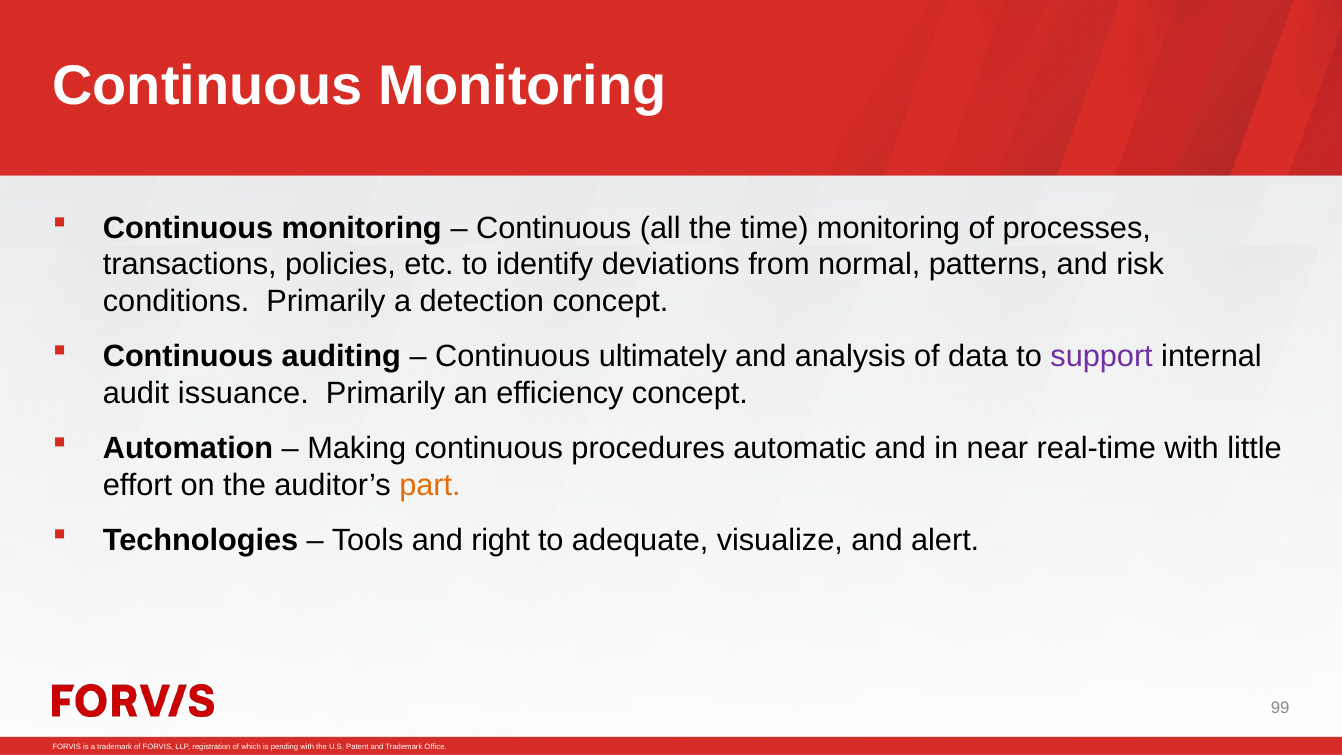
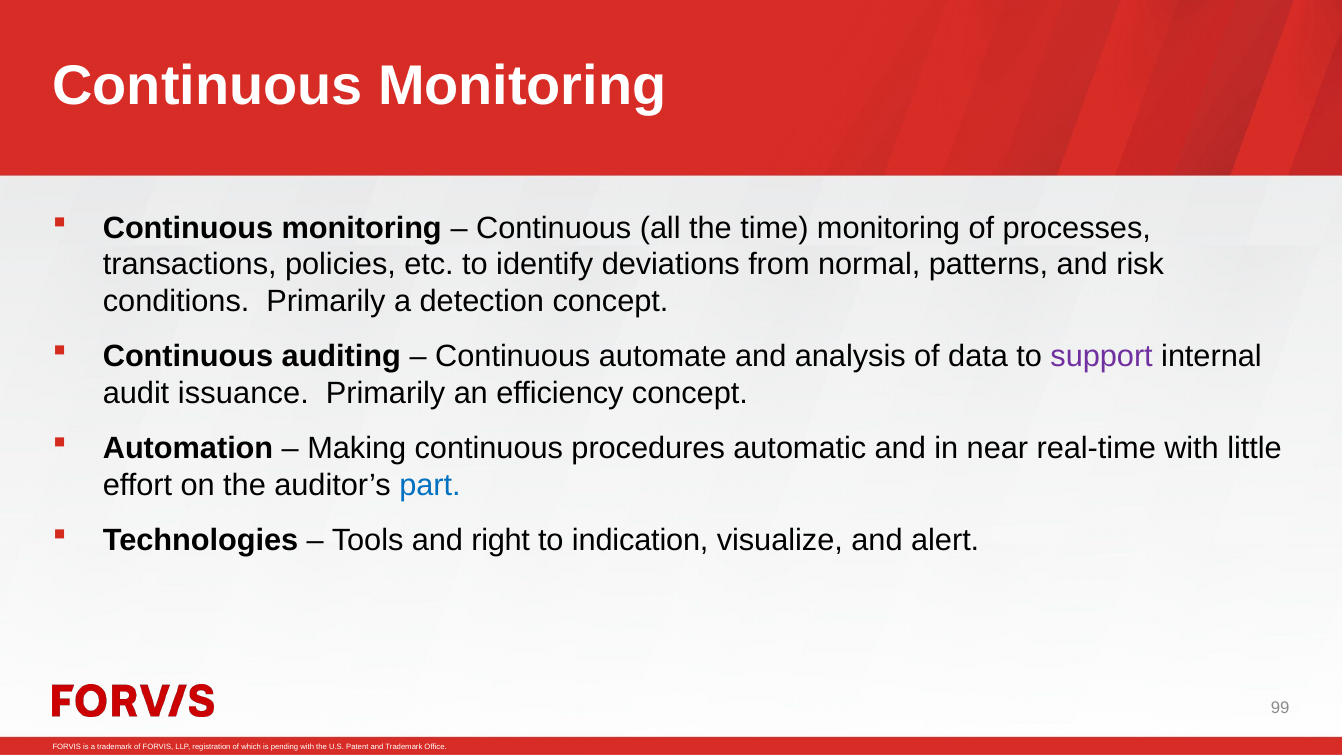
ultimately: ultimately -> automate
part colour: orange -> blue
adequate: adequate -> indication
